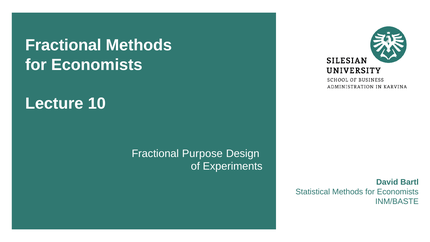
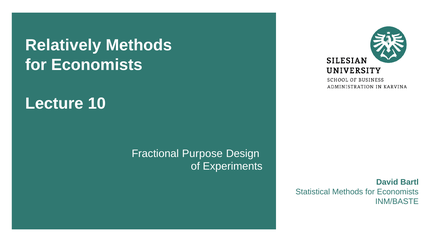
Fractional at (63, 45): Fractional -> Relatively
